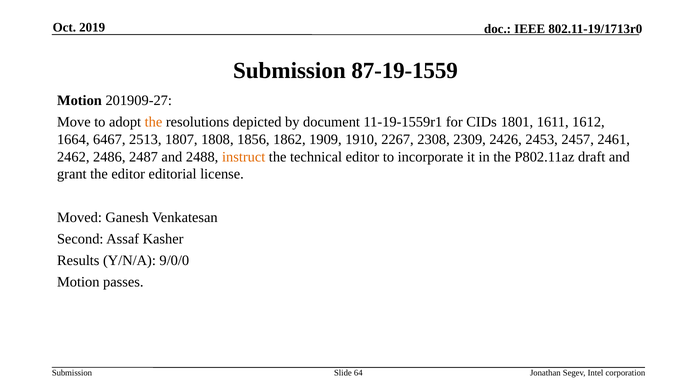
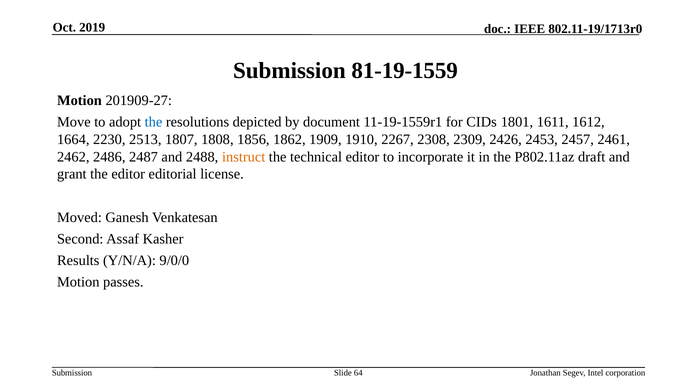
87-19-1559: 87-19-1559 -> 81-19-1559
the at (153, 122) colour: orange -> blue
6467: 6467 -> 2230
